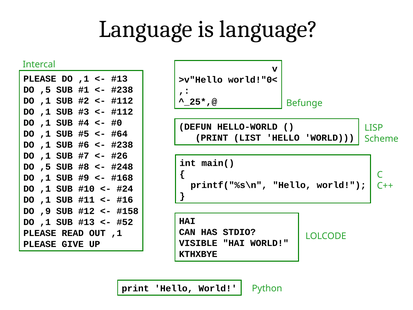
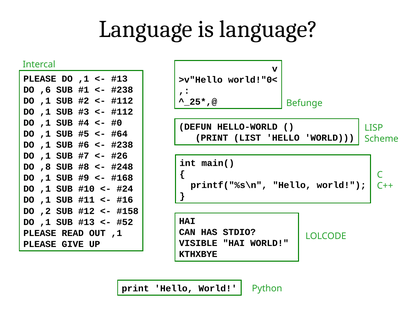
,5 at (45, 90): ,5 -> ,6
,5 at (45, 167): ,5 -> ,8
,9: ,9 -> ,2
